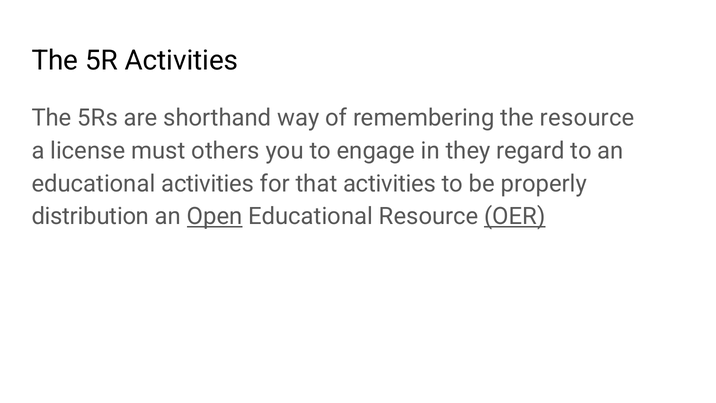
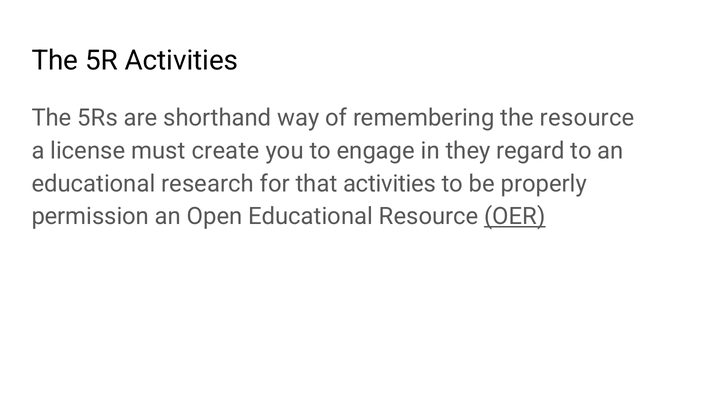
others: others -> create
educational activities: activities -> research
distribution: distribution -> permission
Open underline: present -> none
